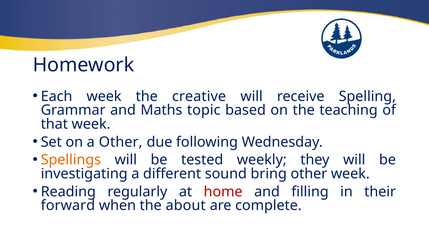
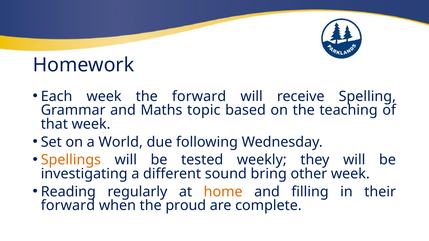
the creative: creative -> forward
a Other: Other -> World
home colour: red -> orange
about: about -> proud
